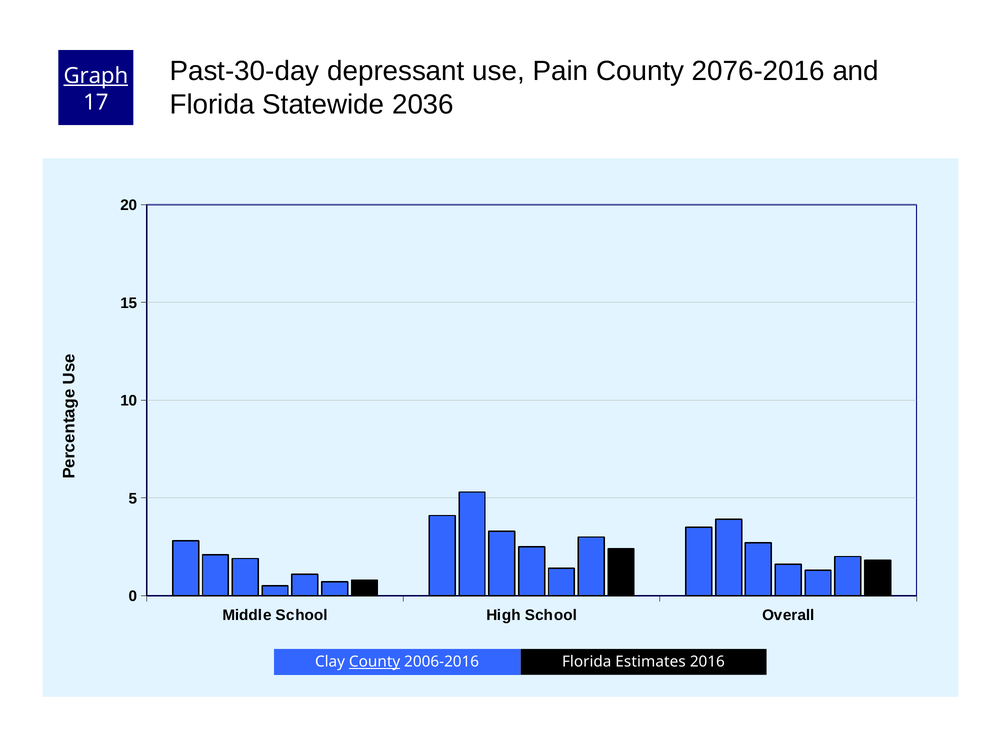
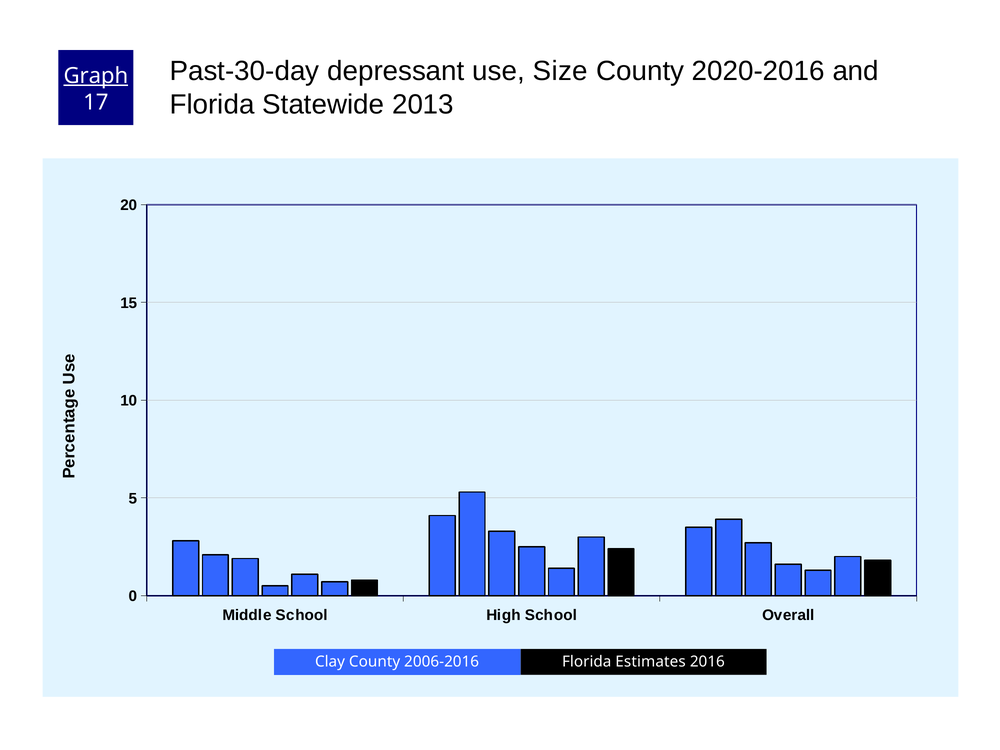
Pain: Pain -> Size
2076-2016: 2076-2016 -> 2020-2016
2036: 2036 -> 2013
County at (375, 662) underline: present -> none
